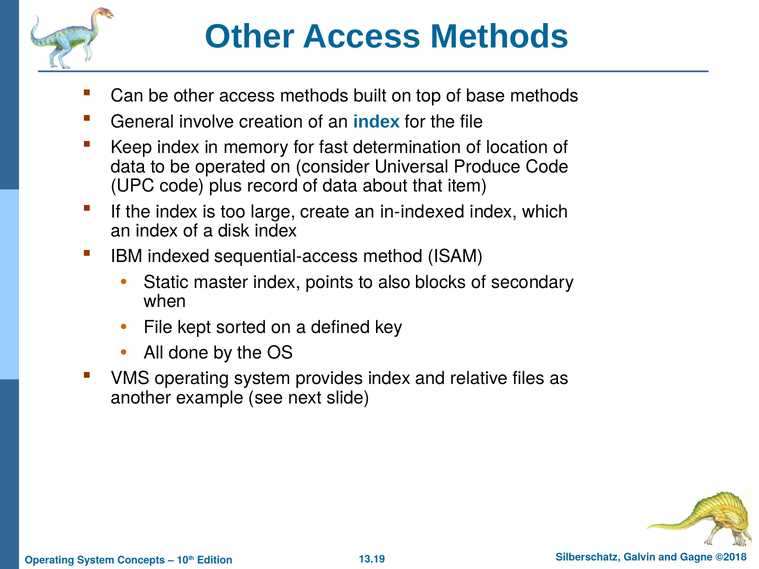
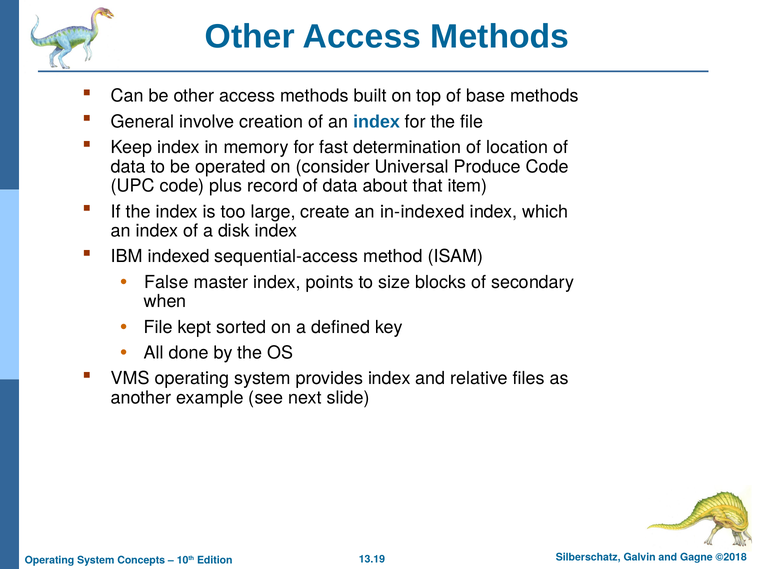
Static: Static -> False
also: also -> size
